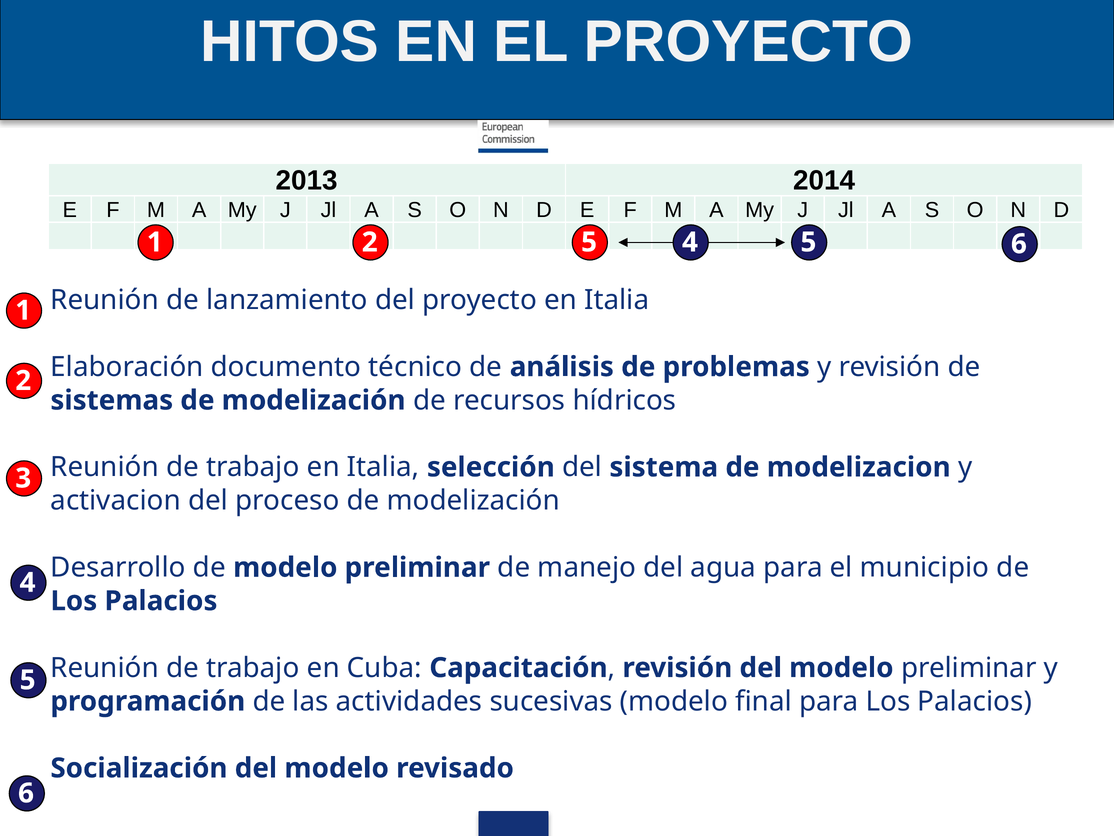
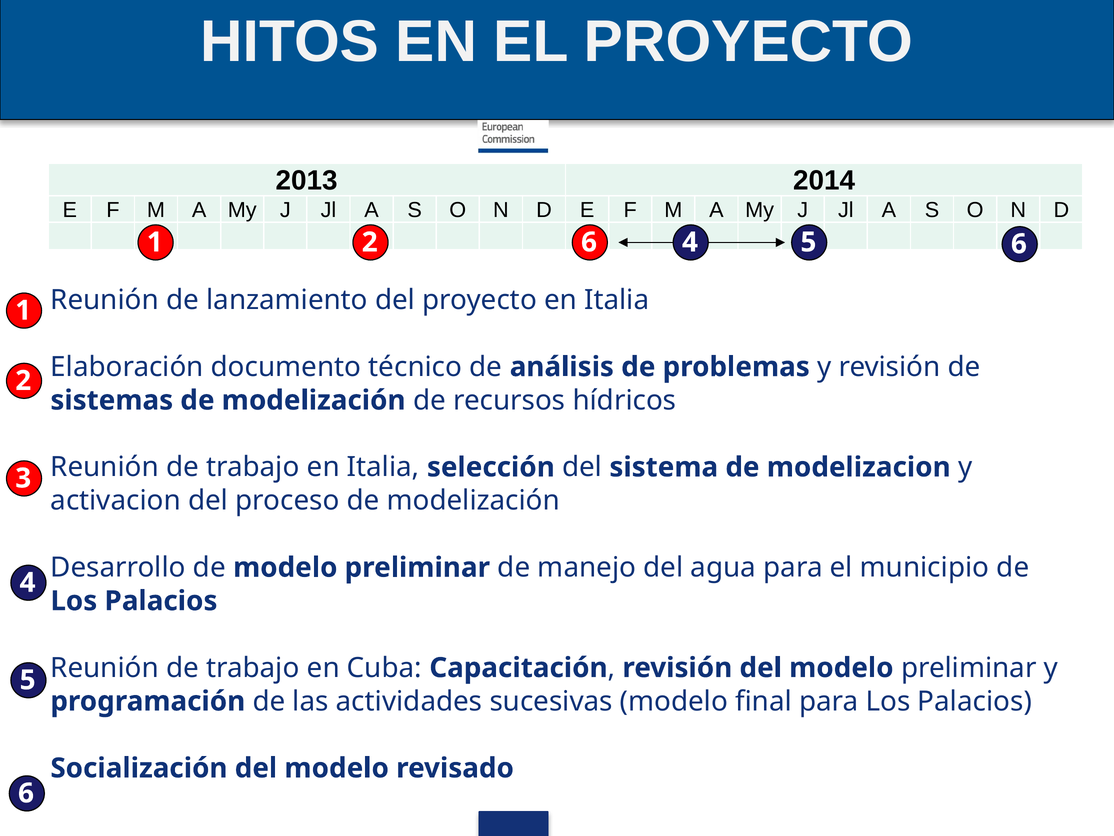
2 5: 5 -> 6
